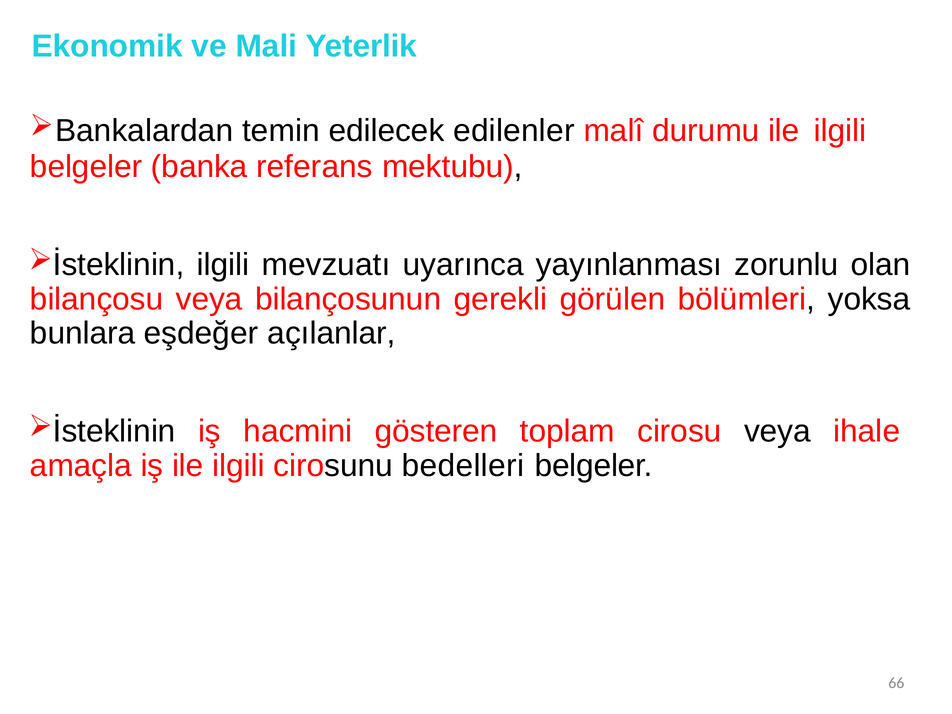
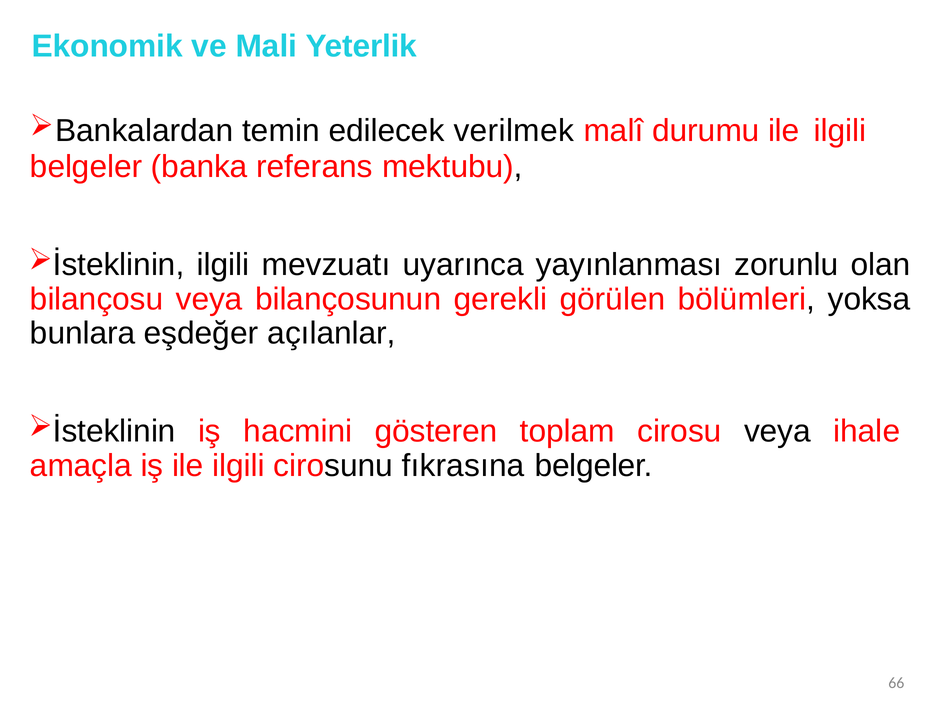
edilenler: edilenler -> verilmek
bedelleri: bedelleri -> fıkrasına
